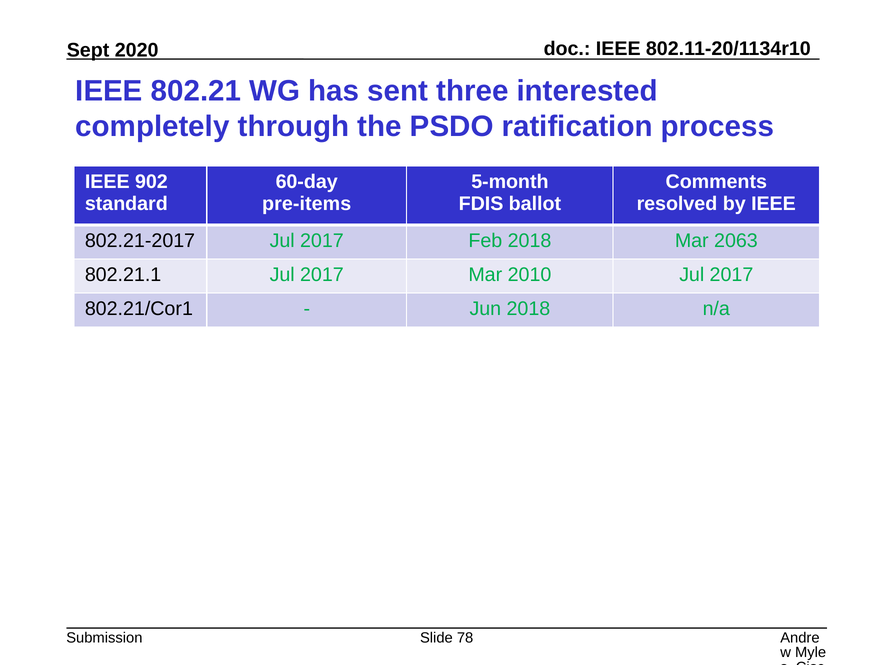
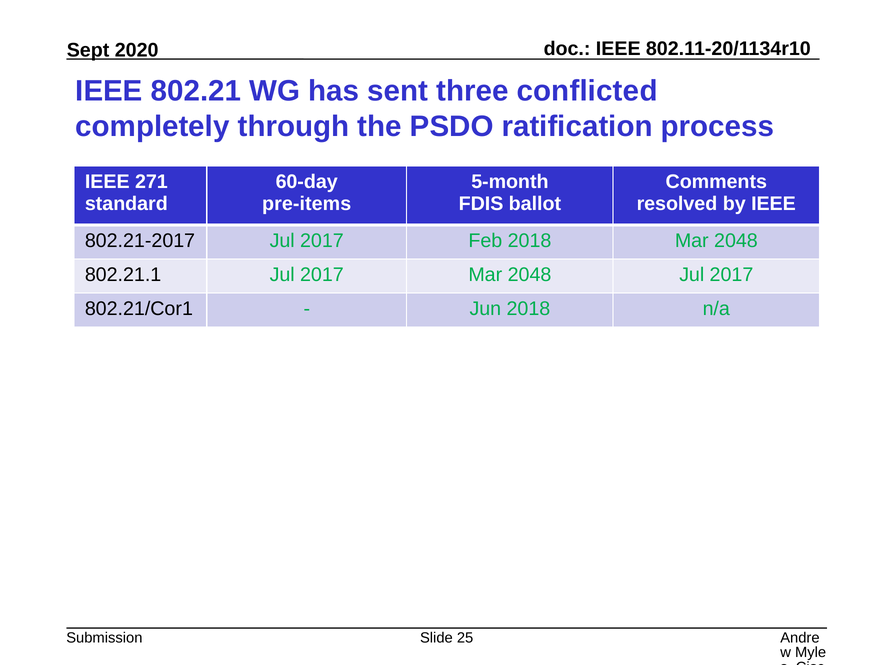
interested: interested -> conflicted
902: 902 -> 271
2018 Mar 2063: 2063 -> 2048
2017 Mar 2010: 2010 -> 2048
78: 78 -> 25
